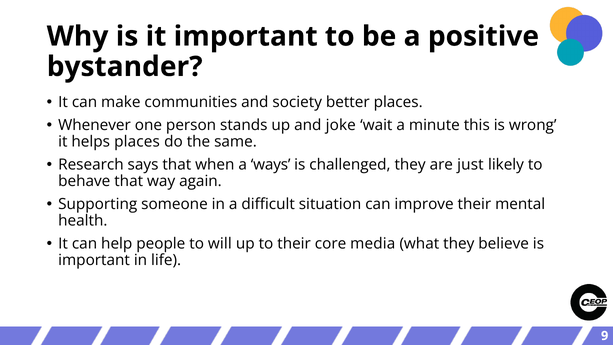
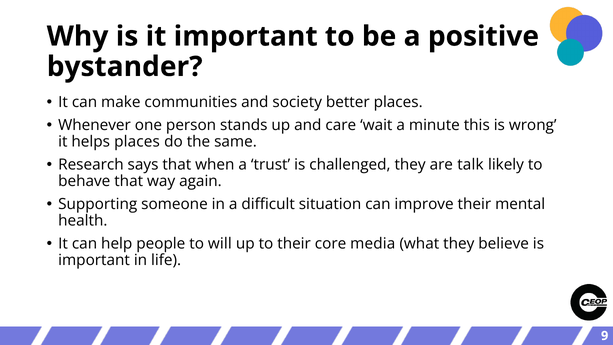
joke: joke -> care
ways: ways -> trust
just: just -> talk
